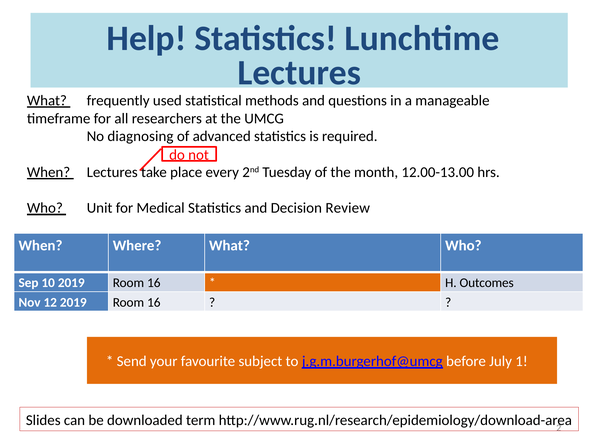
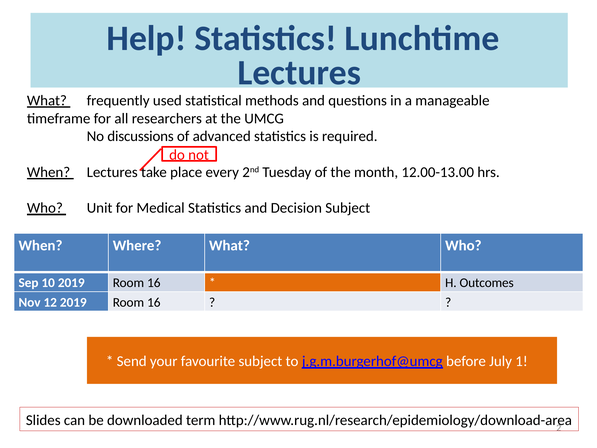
diagnosing: diagnosing -> discussions
Decision Review: Review -> Subject
